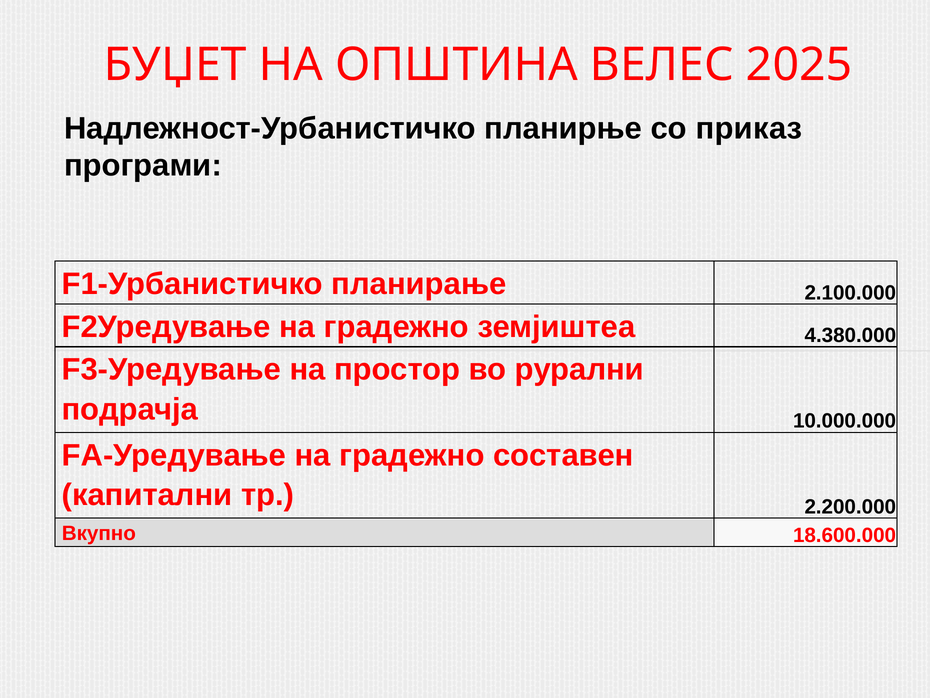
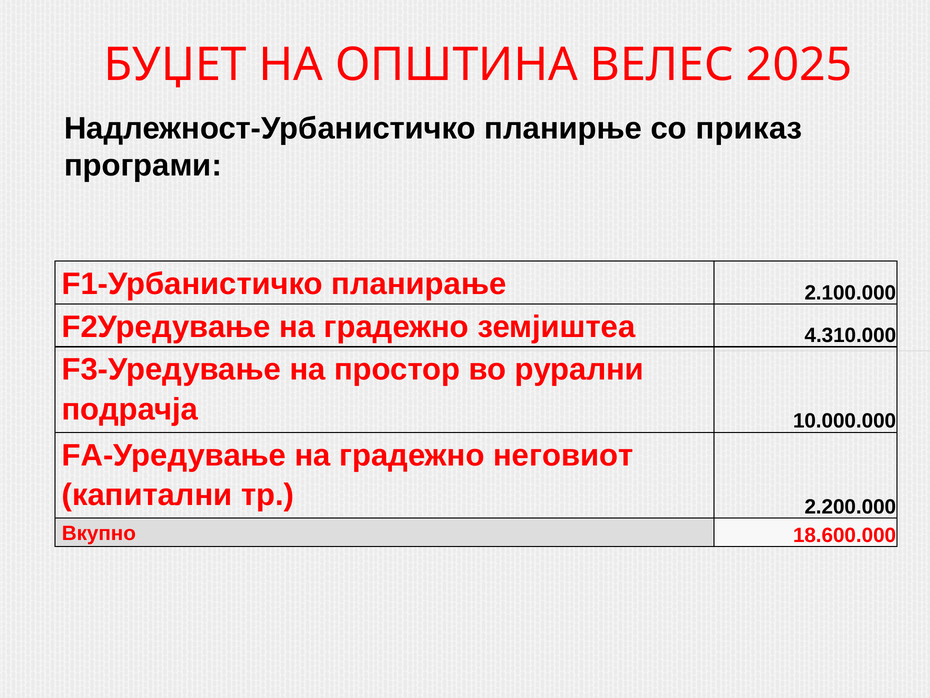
4.380.000: 4.380.000 -> 4.310.000
составен: составен -> неговиот
